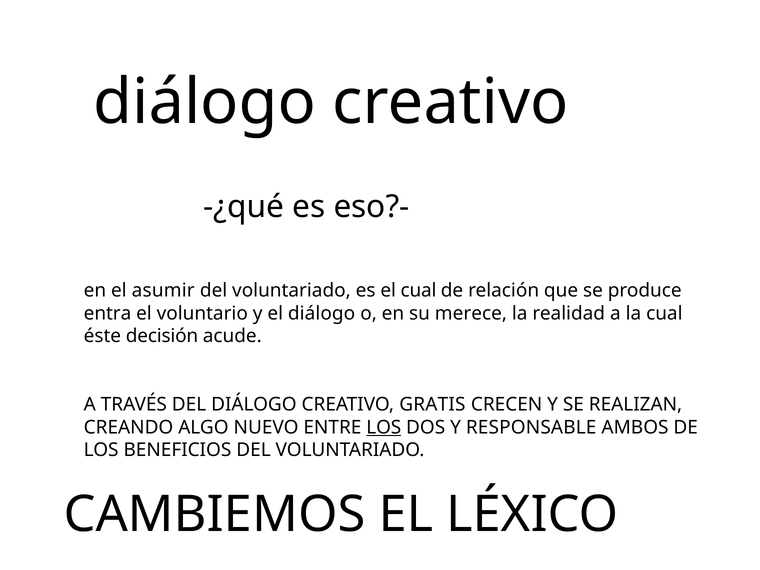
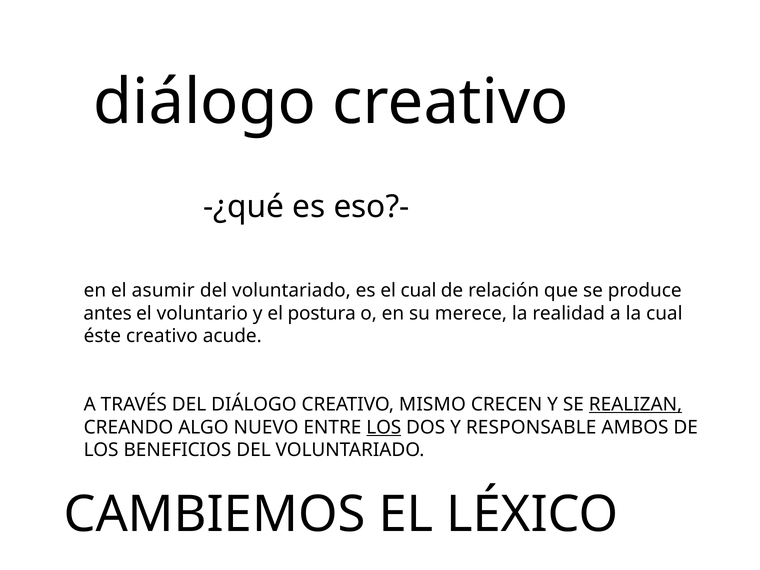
entra: entra -> antes
el diálogo: diálogo -> postura
éste decisión: decisión -> creativo
GRATIS: GRATIS -> MISMO
REALIZAN underline: none -> present
